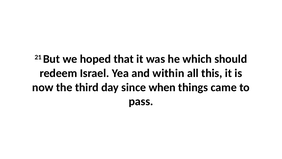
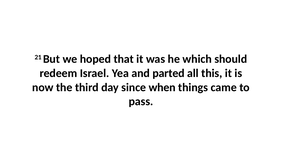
within: within -> parted
